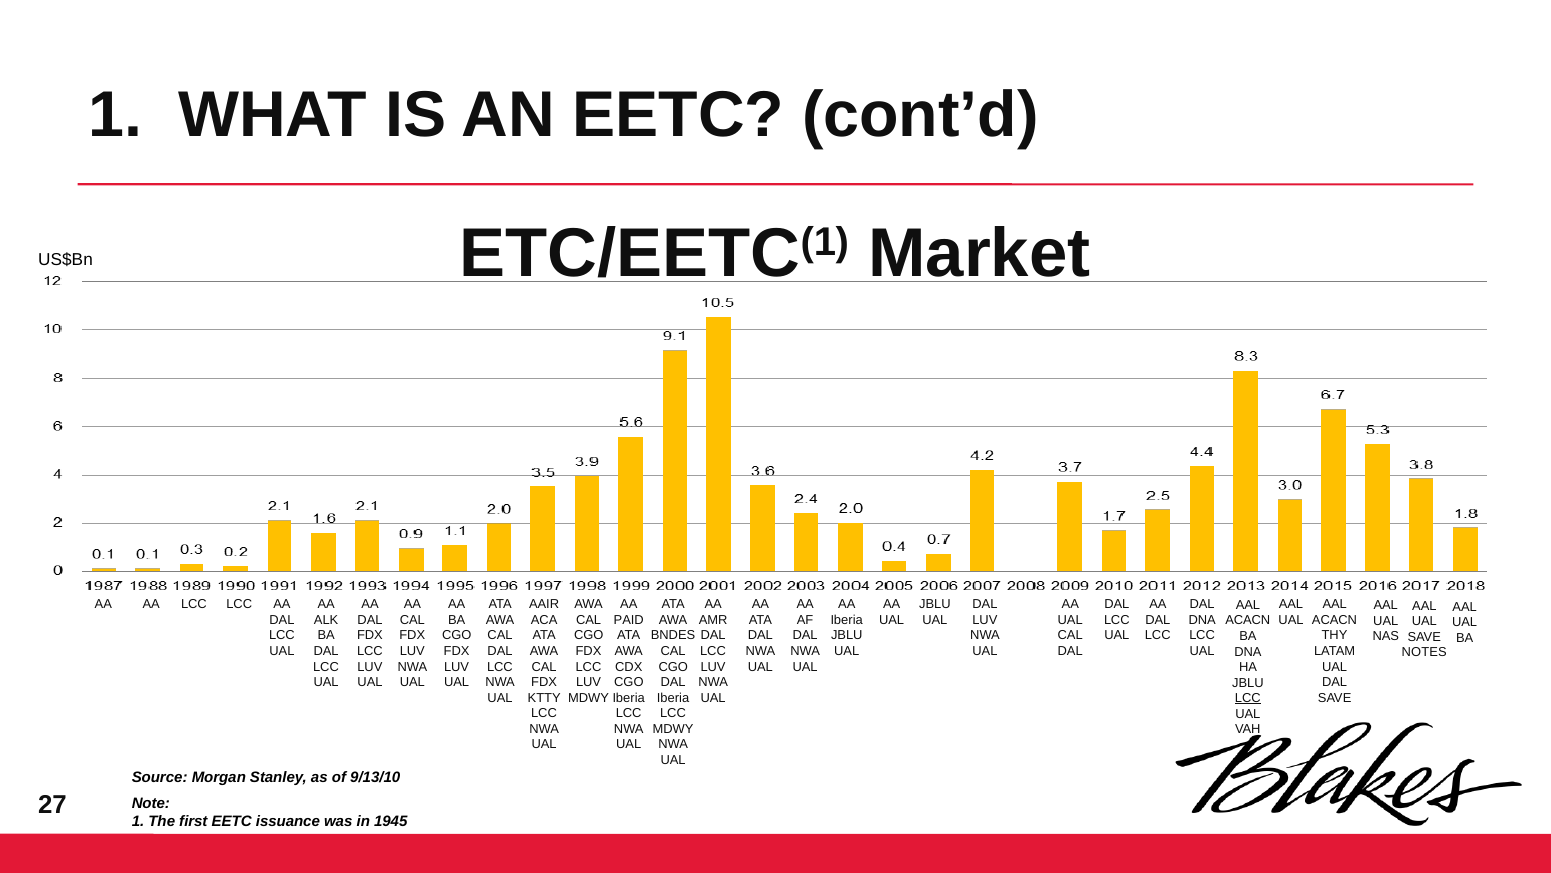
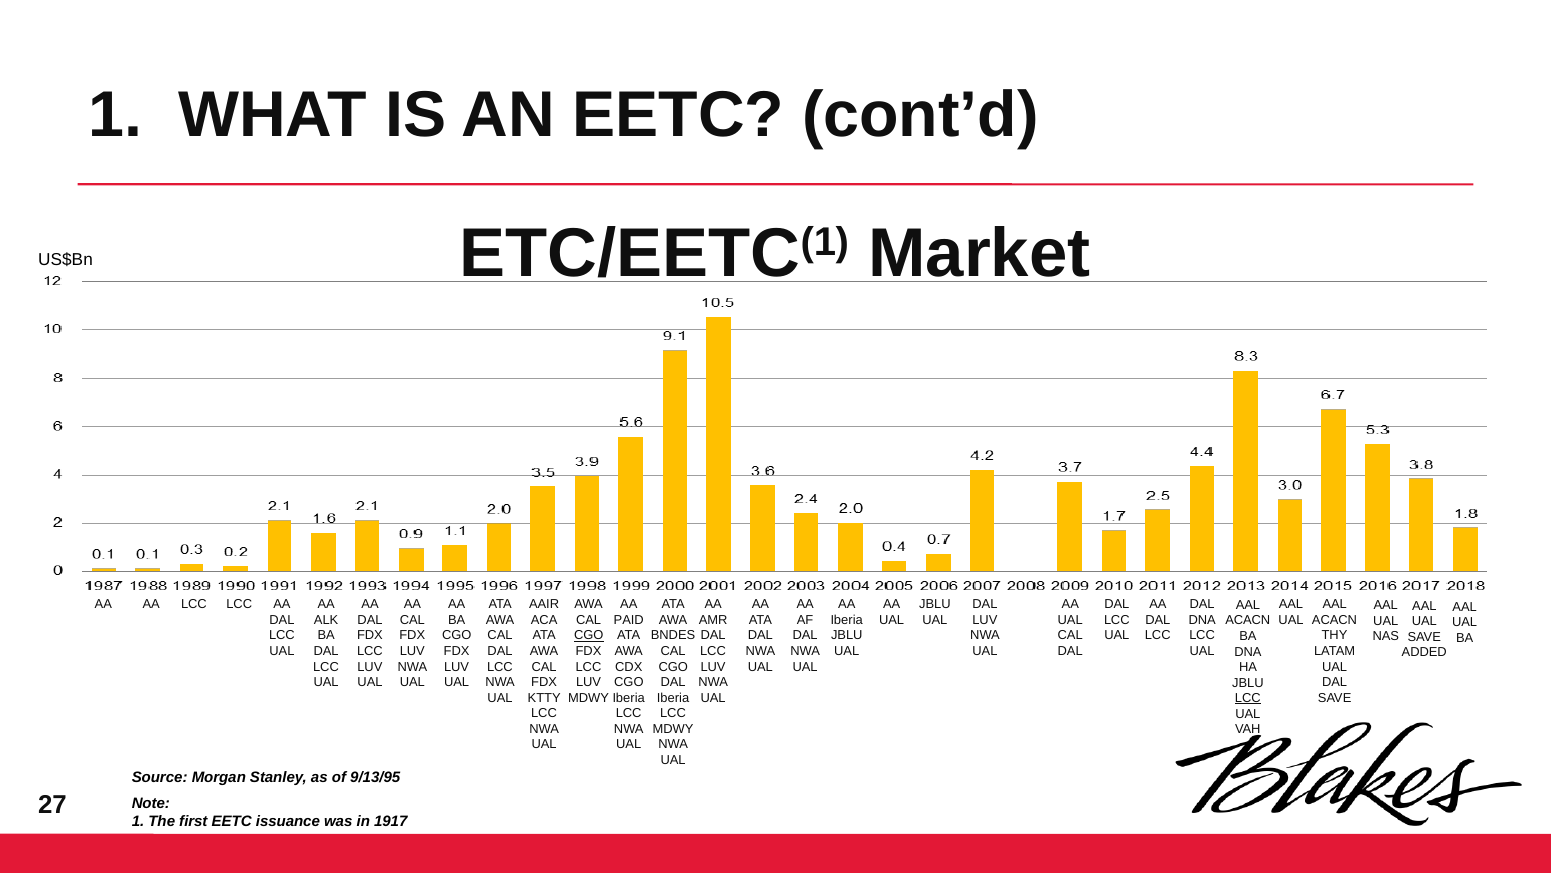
CGO at (589, 635) underline: none -> present
NOTES: NOTES -> ADDED
9/13/10: 9/13/10 -> 9/13/95
1945: 1945 -> 1917
